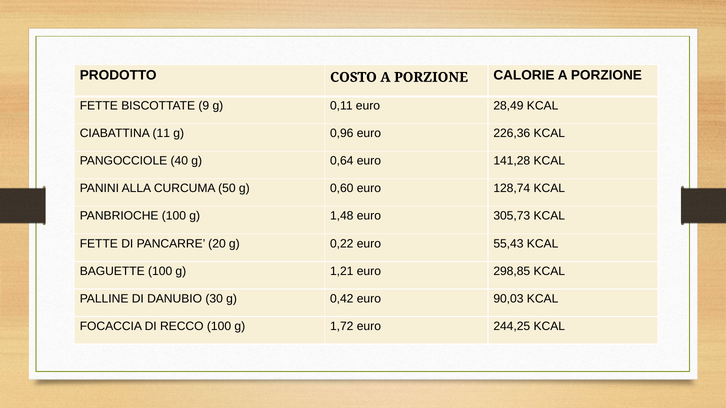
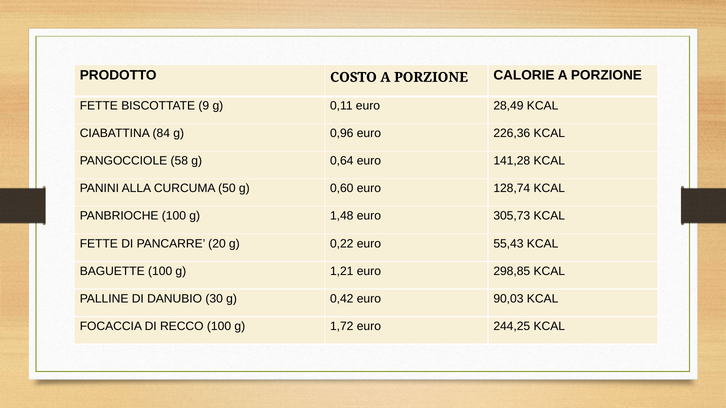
11: 11 -> 84
40: 40 -> 58
